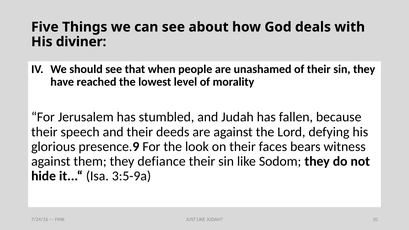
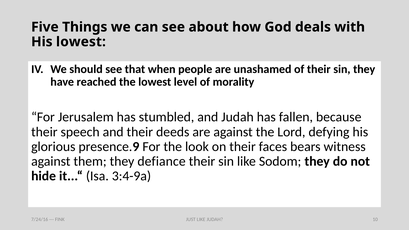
His diviner: diviner -> lowest
3:5-9a: 3:5-9a -> 3:4-9a
